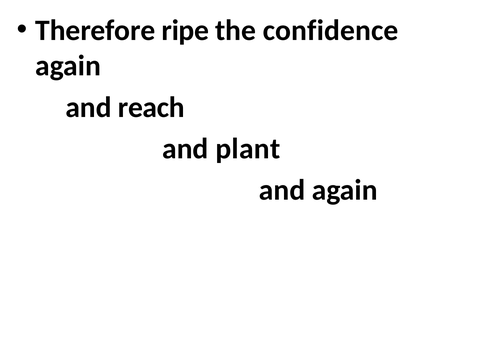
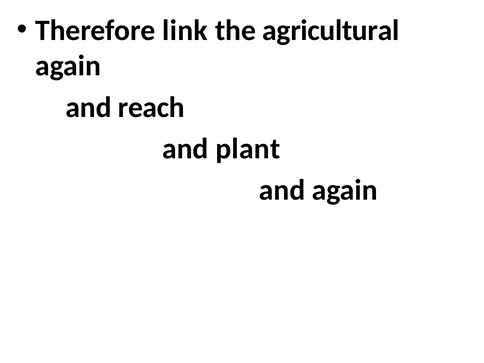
ripe: ripe -> link
confidence: confidence -> agricultural
